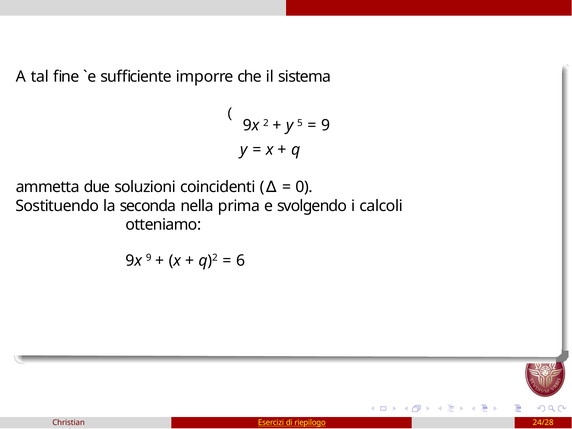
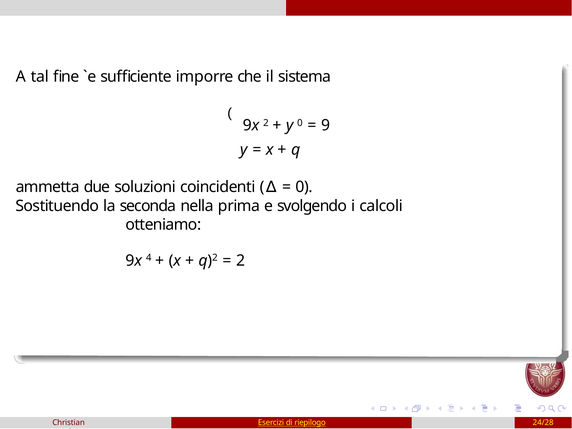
y 5: 5 -> 0
9x 9: 9 -> 4
6 at (241, 261): 6 -> 2
